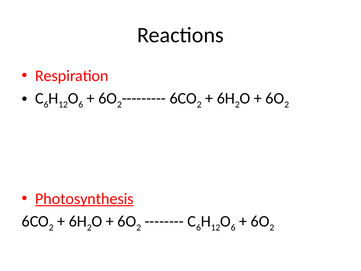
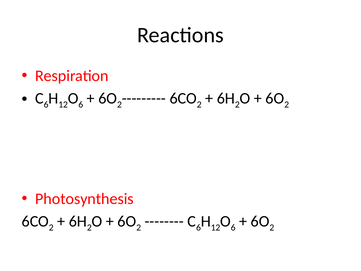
Photosynthesis underline: present -> none
